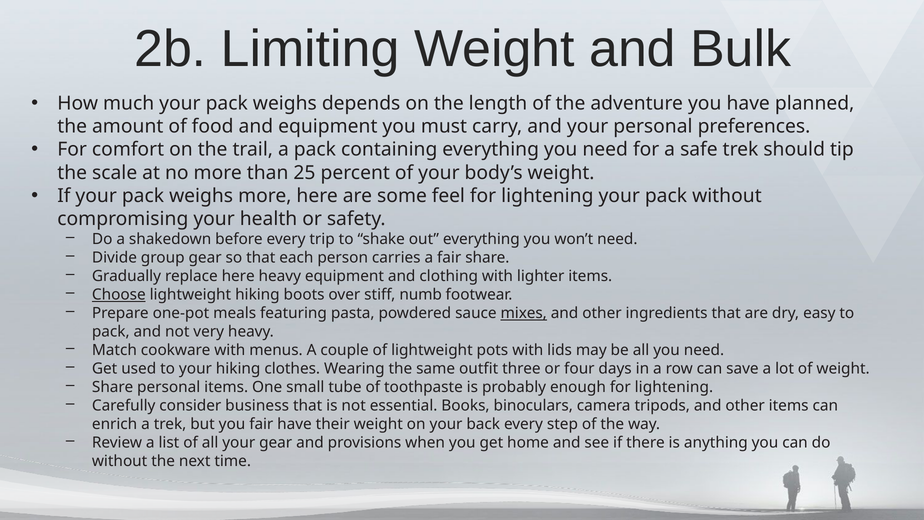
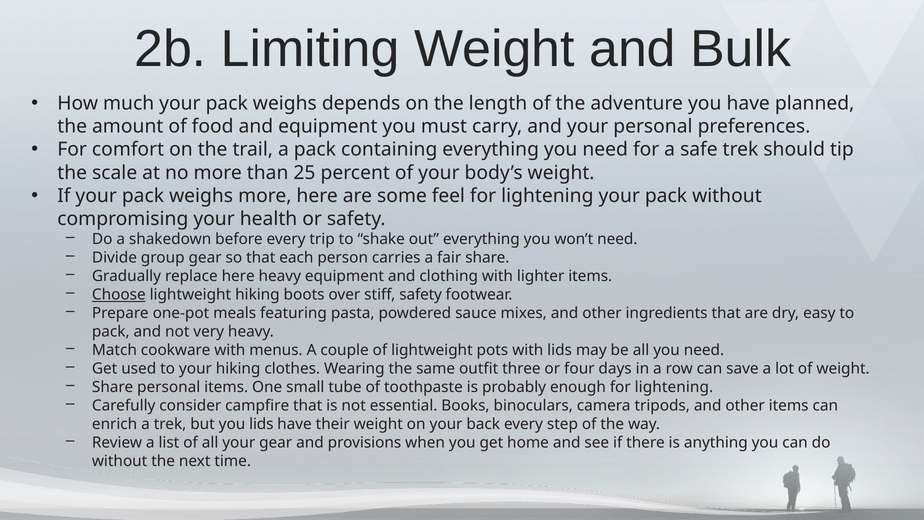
stiff numb: numb -> safety
mixes underline: present -> none
business: business -> campfire
you fair: fair -> lids
